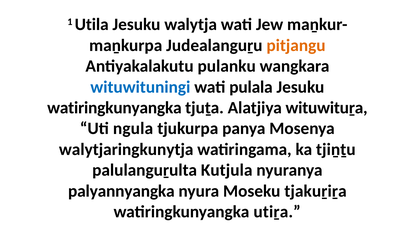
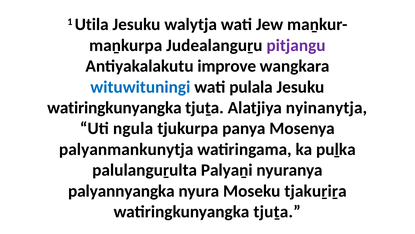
pitjangu colour: orange -> purple
pulanku: pulanku -> improve
wituwituṟa: wituwituṟa -> nyinanytja
walytjaringkunytja: walytjaringkunytja -> palyanmankunytja
tjiṉṯu: tjiṉṯu -> puḻka
Kutjula: Kutjula -> Palyaṉi
utiṟa at (277, 211): utiṟa -> tjuṯa
